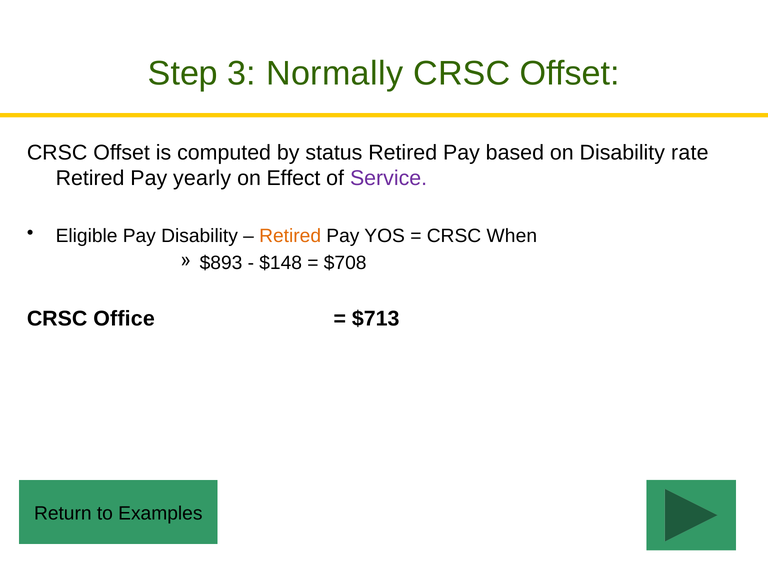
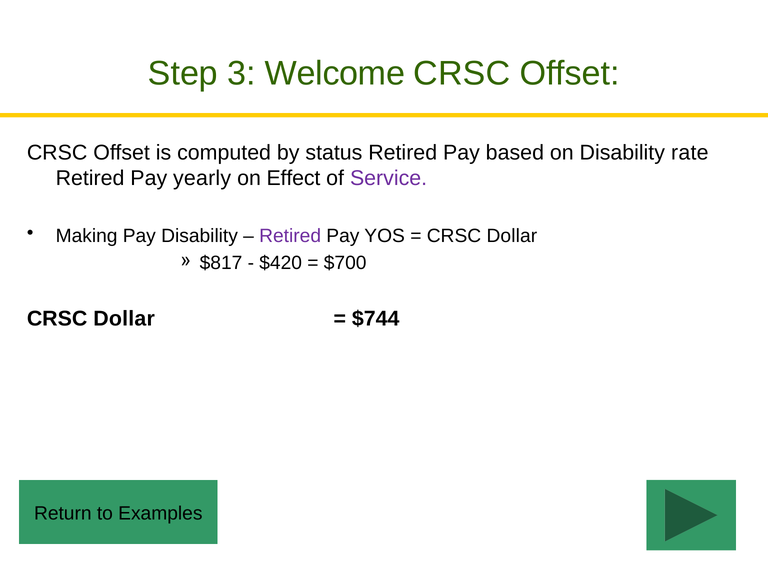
Normally: Normally -> Welcome
Eligible: Eligible -> Making
Retired at (290, 236) colour: orange -> purple
When at (512, 236): When -> Dollar
$893: $893 -> $817
$148: $148 -> $420
$708: $708 -> $700
Office at (124, 319): Office -> Dollar
$713: $713 -> $744
